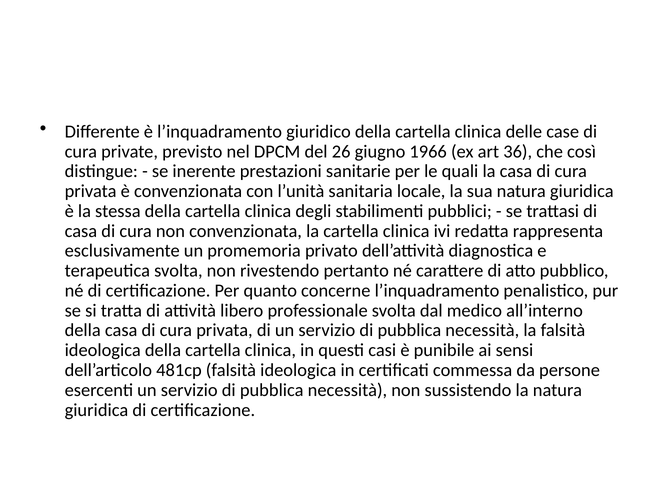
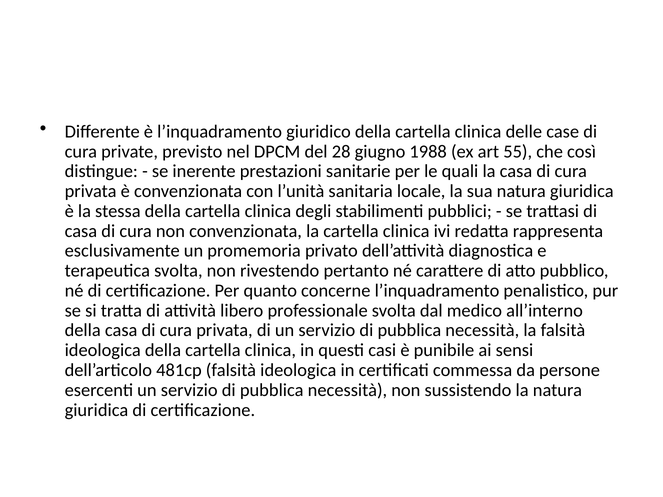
26: 26 -> 28
1966: 1966 -> 1988
36: 36 -> 55
